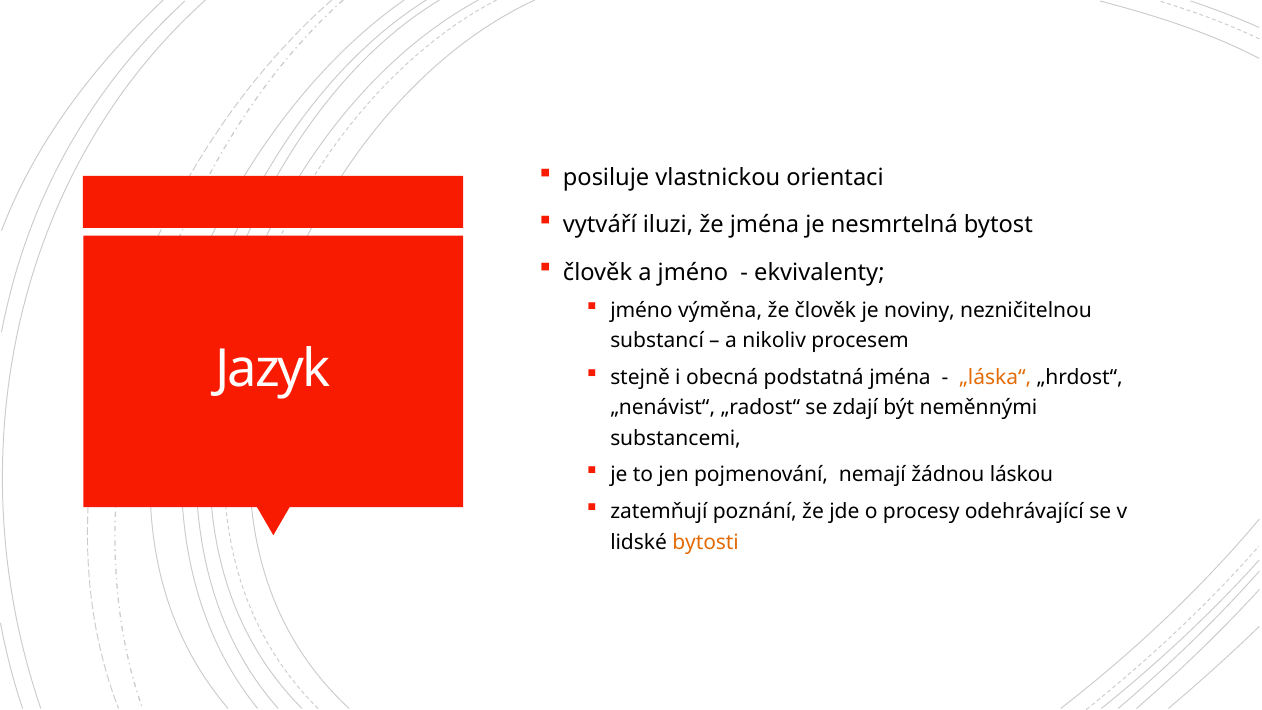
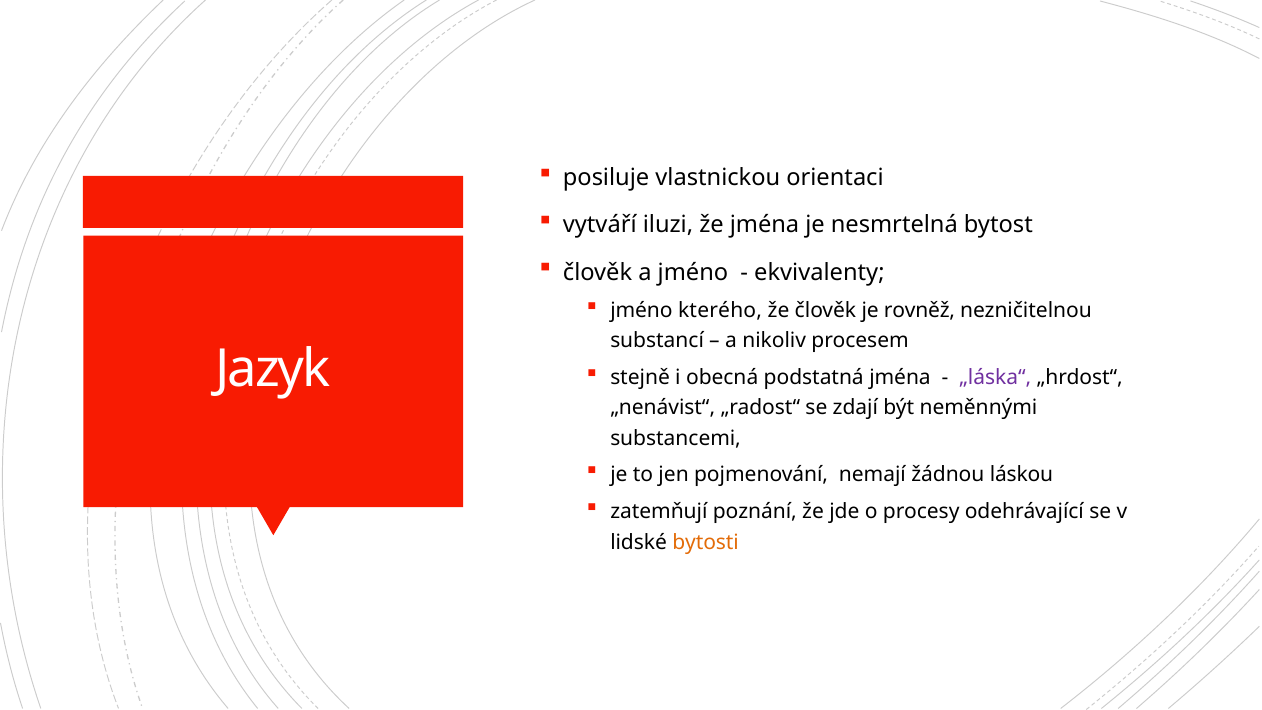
výměna: výměna -> kterého
noviny: noviny -> rovněž
„láska“ colour: orange -> purple
